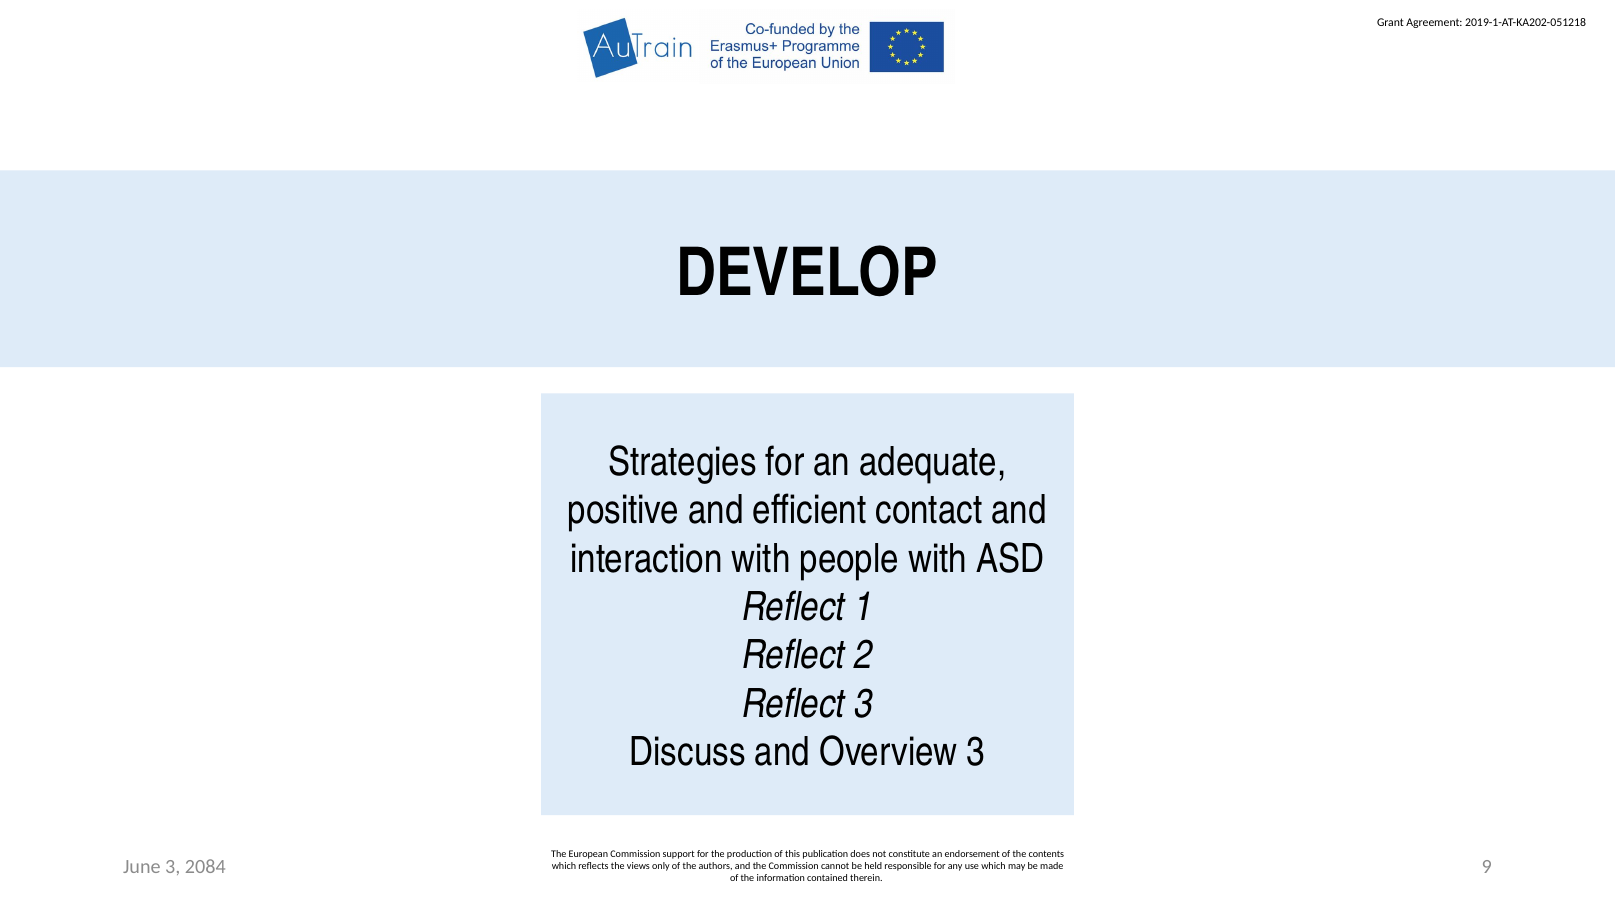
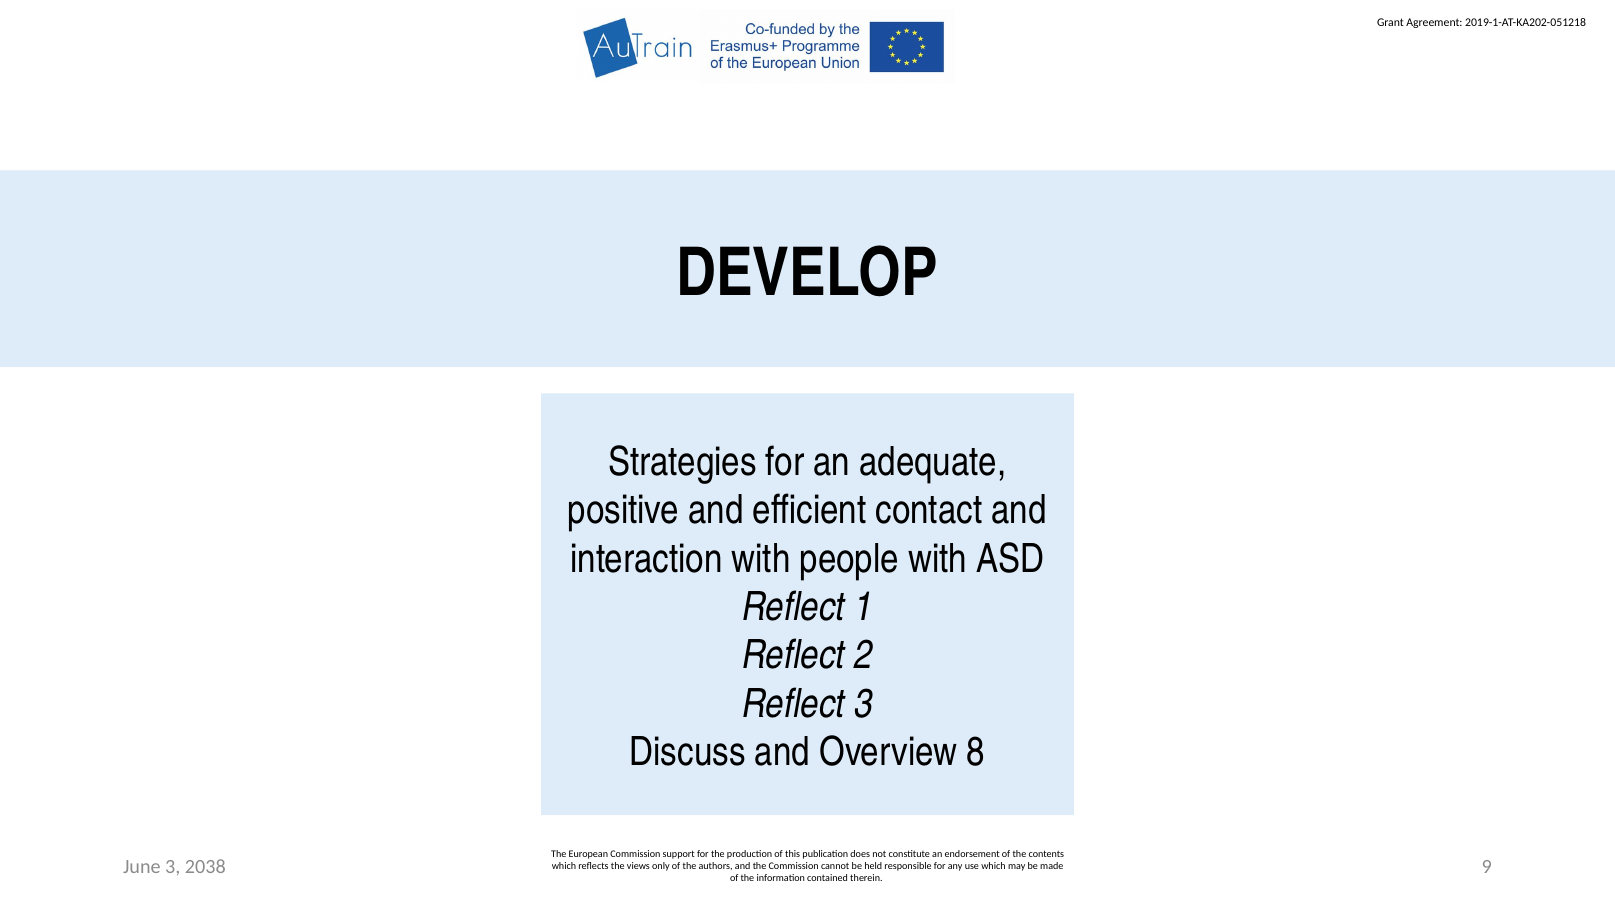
Overview 3: 3 -> 8
2084: 2084 -> 2038
